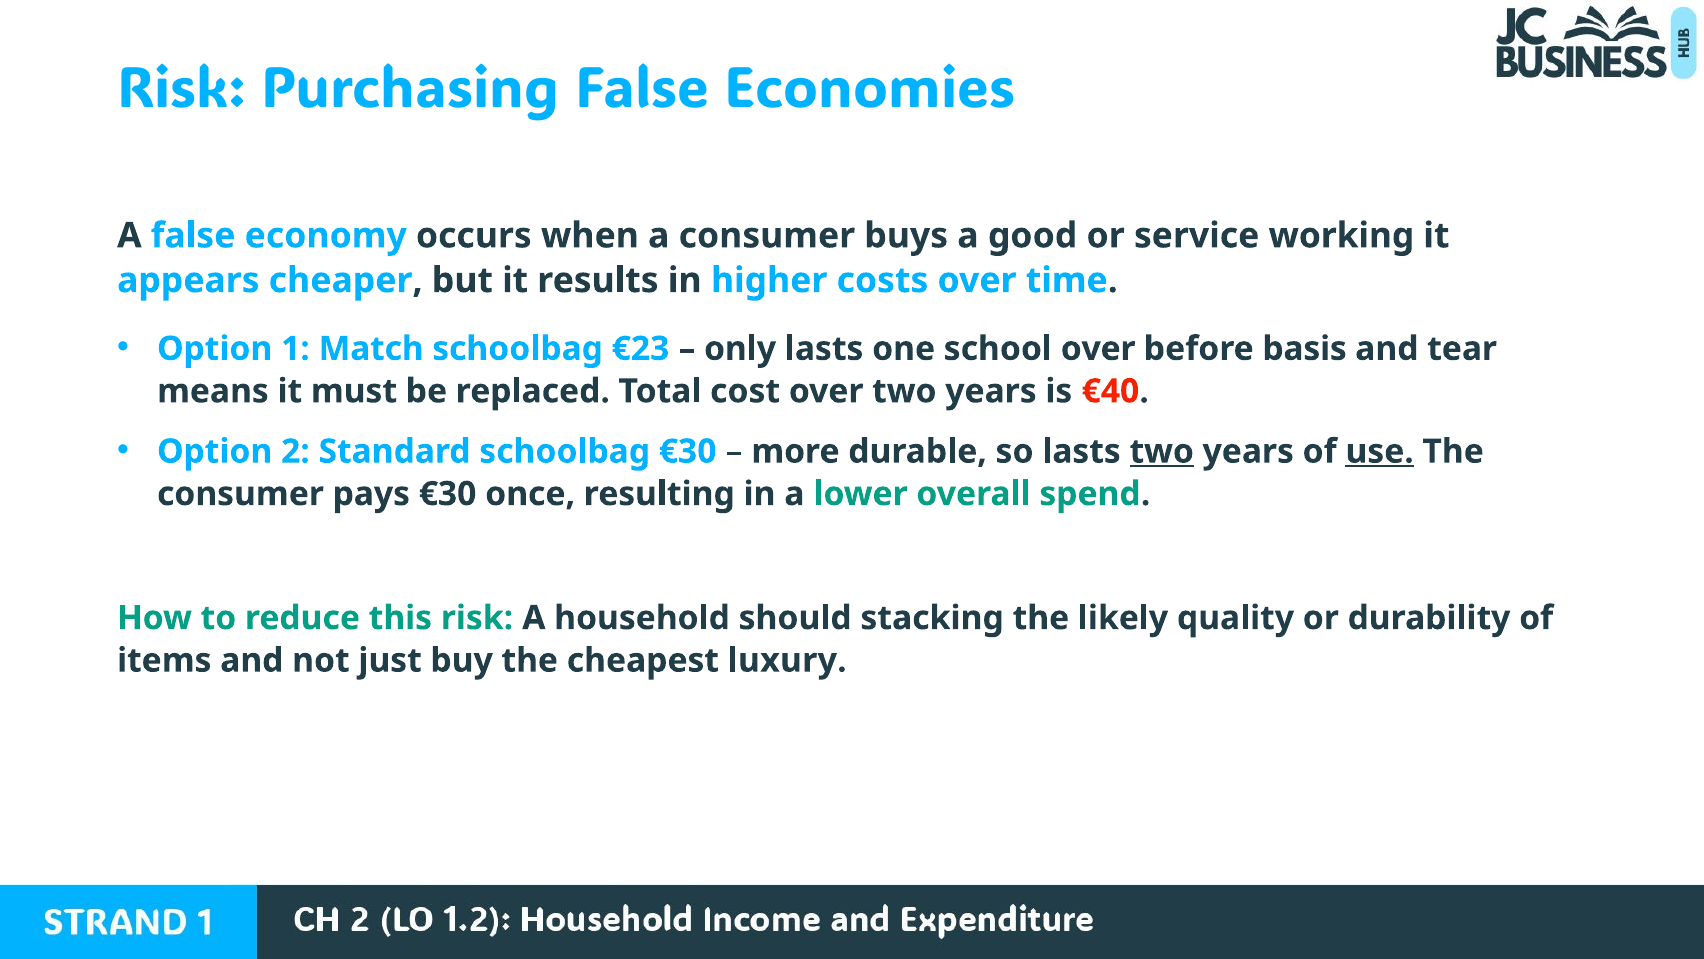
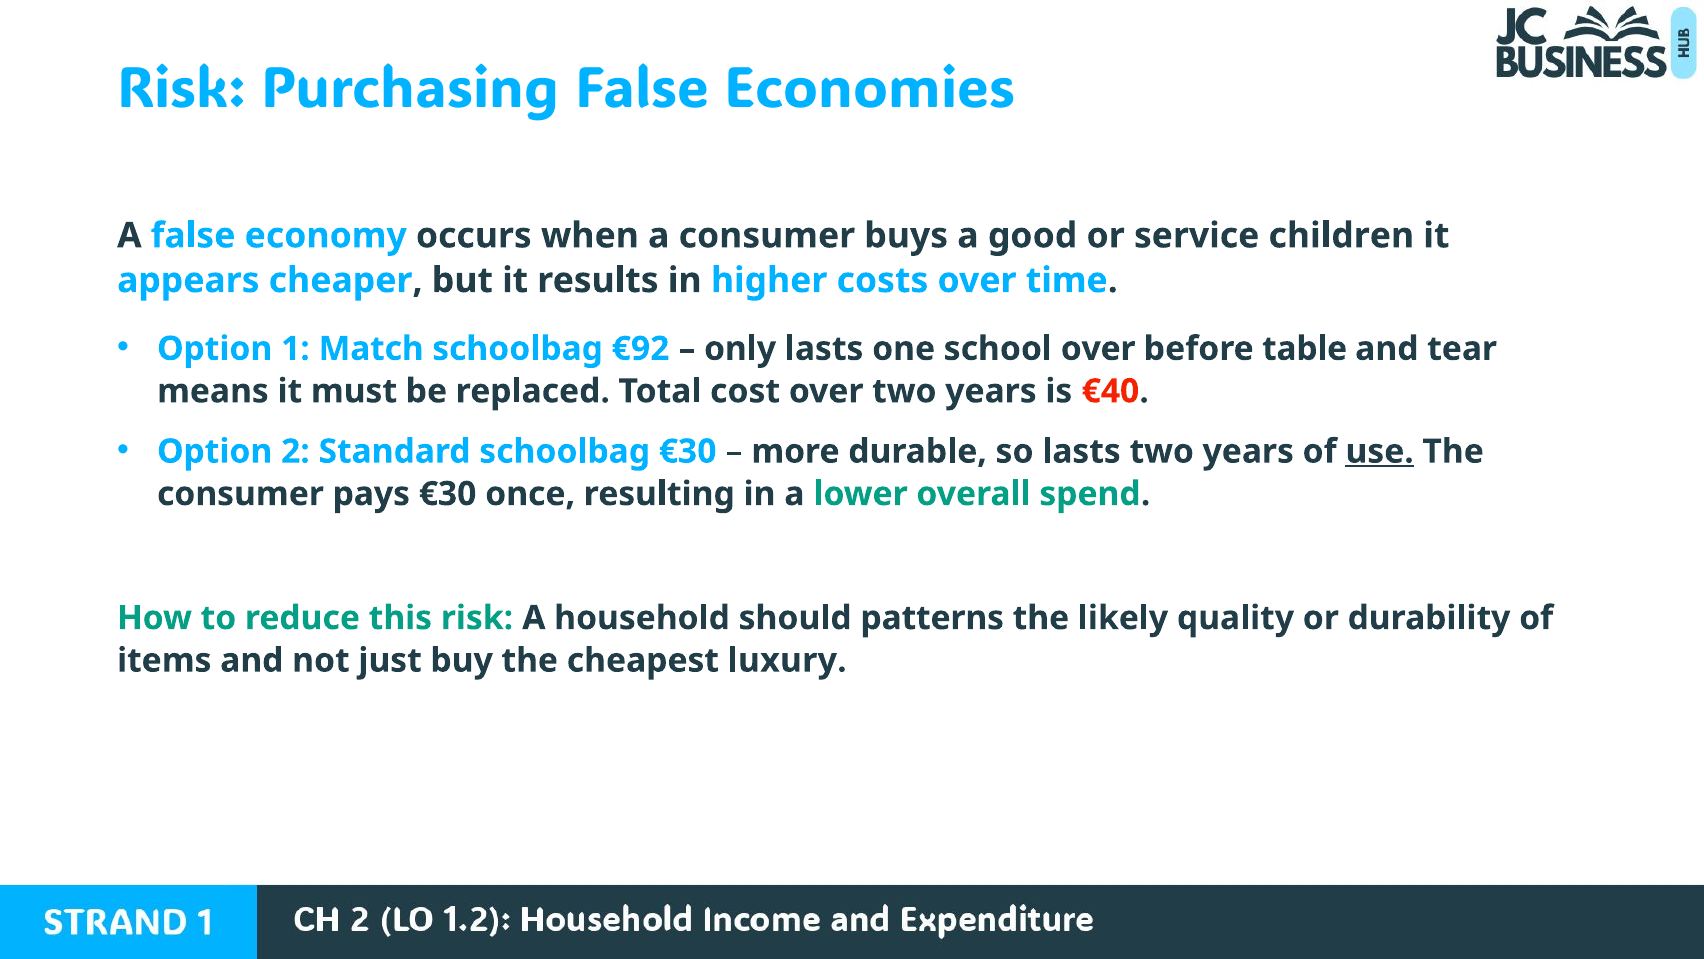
working: working -> children
€23: €23 -> €92
basis: basis -> table
two at (1162, 451) underline: present -> none
stacking: stacking -> patterns
